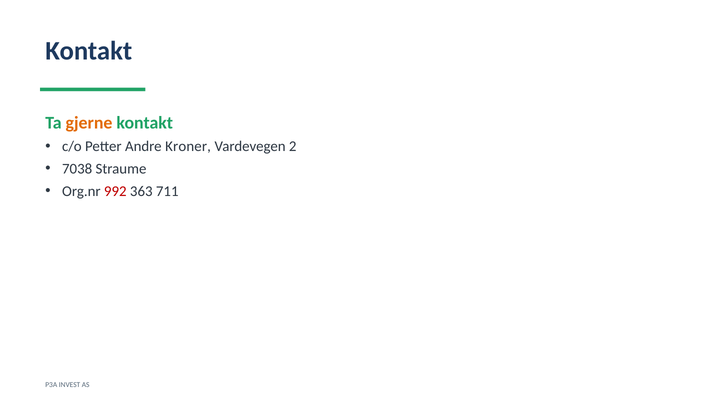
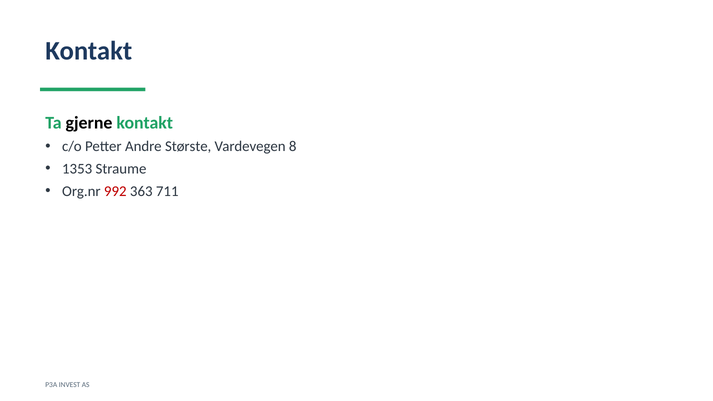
gjerne colour: orange -> black
Kroner: Kroner -> Største
2: 2 -> 8
7038: 7038 -> 1353
